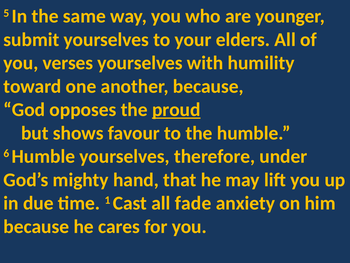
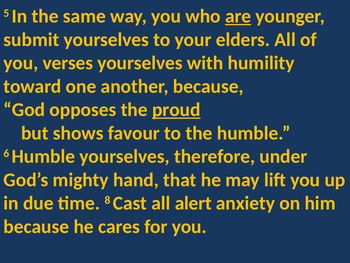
are underline: none -> present
1: 1 -> 8
fade: fade -> alert
